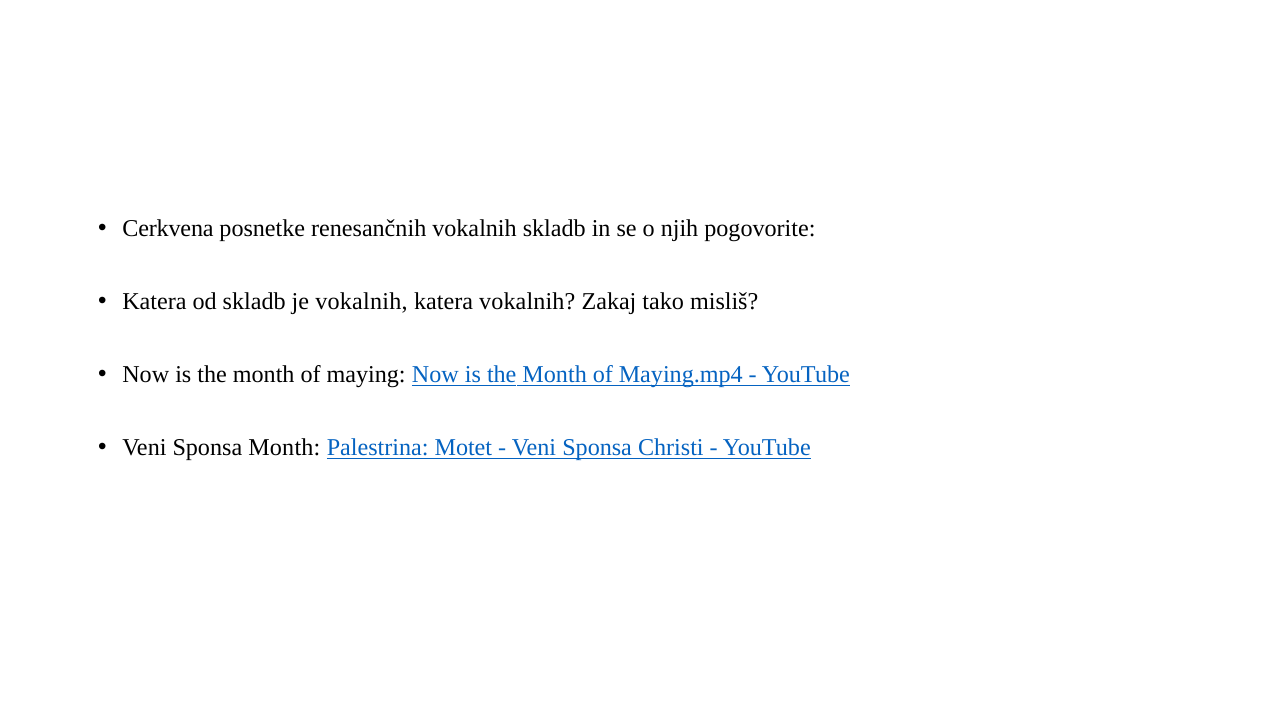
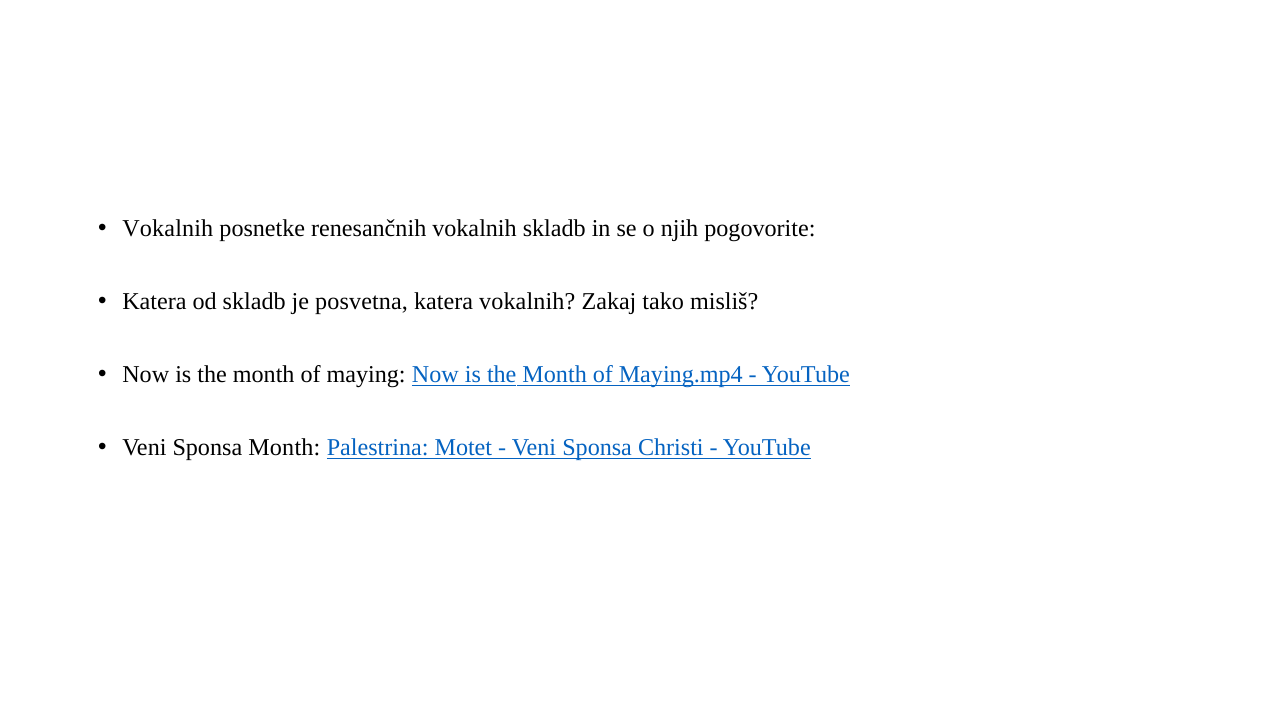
Cerkvena at (168, 228): Cerkvena -> Vokalnih
je vokalnih: vokalnih -> posvetna
